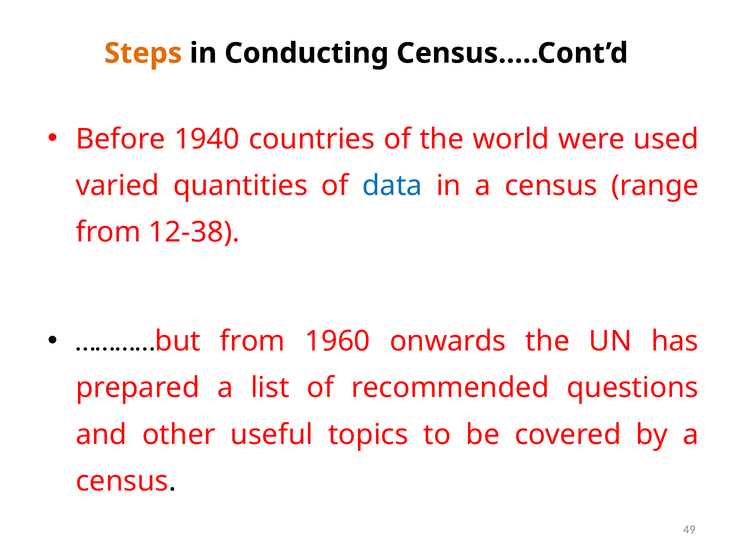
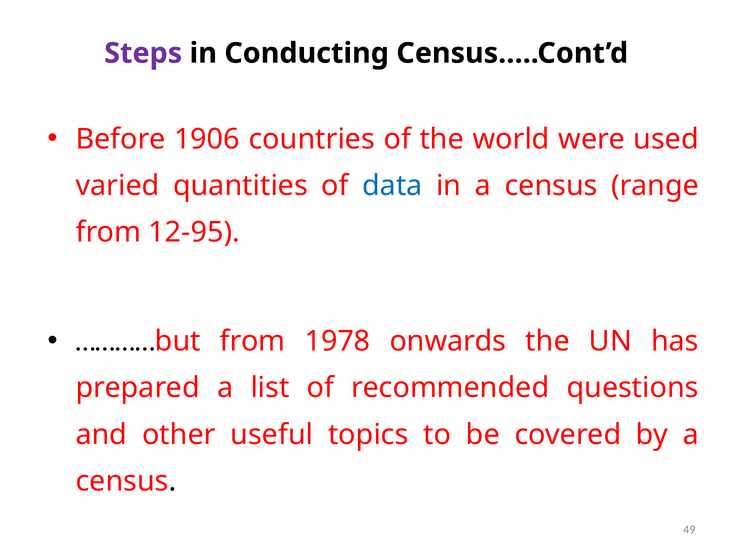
Steps colour: orange -> purple
1940: 1940 -> 1906
12-38: 12-38 -> 12-95
1960: 1960 -> 1978
